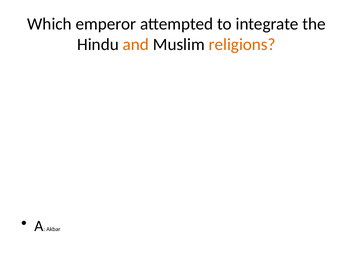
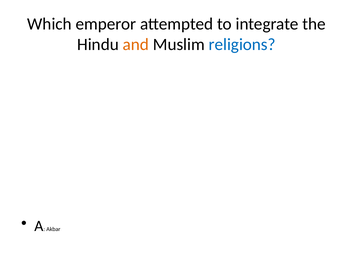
religions colour: orange -> blue
